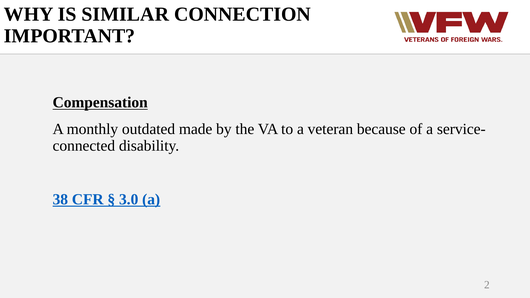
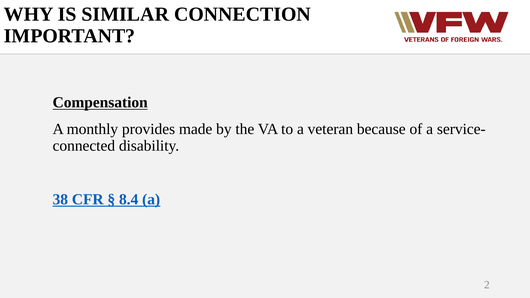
outdated: outdated -> provides
3.0: 3.0 -> 8.4
